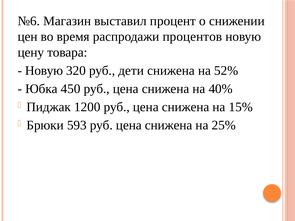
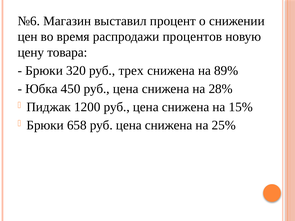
Новую at (44, 71): Новую -> Брюки
дети: дети -> трех
52%: 52% -> 89%
40%: 40% -> 28%
593: 593 -> 658
